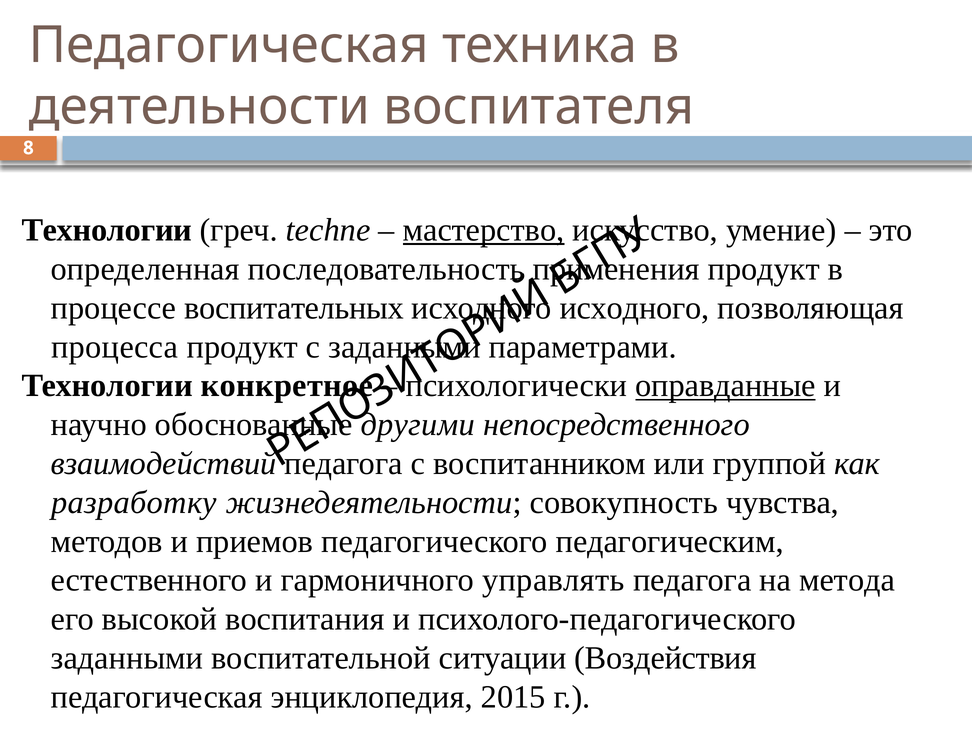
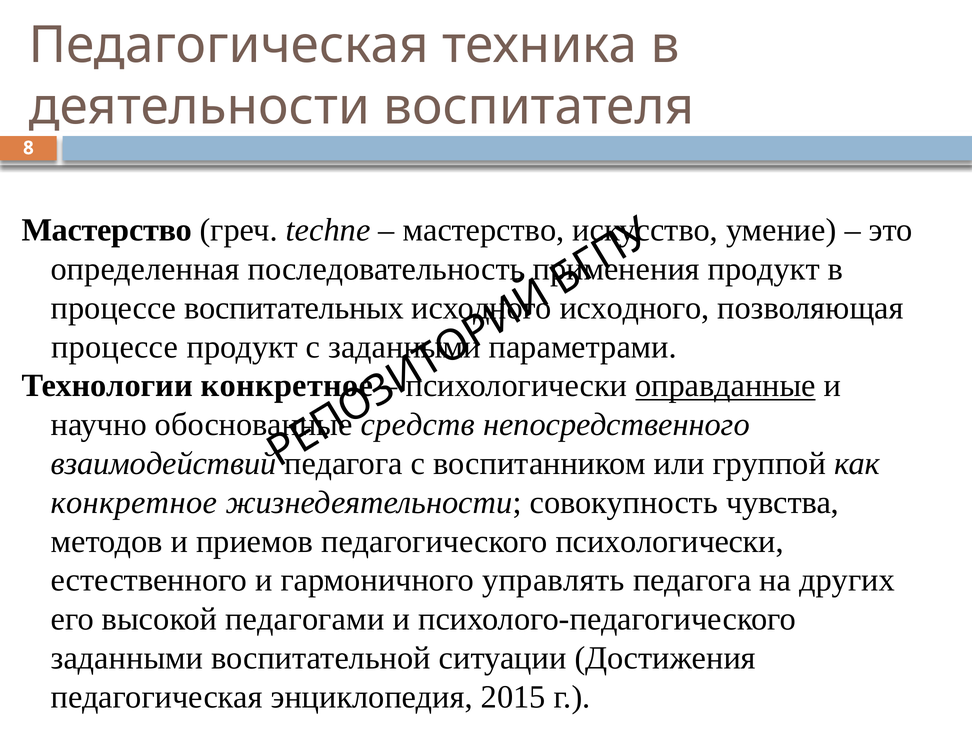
Технологии at (107, 230): Технологии -> Мастерство
мастерство at (484, 230) underline: present -> none
процесса at (115, 347): процесса -> процессе
другими: другими -> средств
разработку at (134, 502): разработку -> конкретное
педагогического педагогическим: педагогическим -> психологически
метода: метода -> других
воспитания: воспитания -> педагогами
Воздействия: Воздействия -> Достижения
